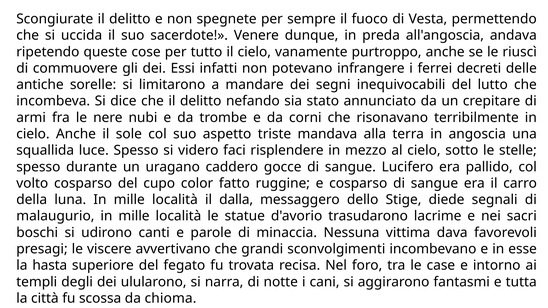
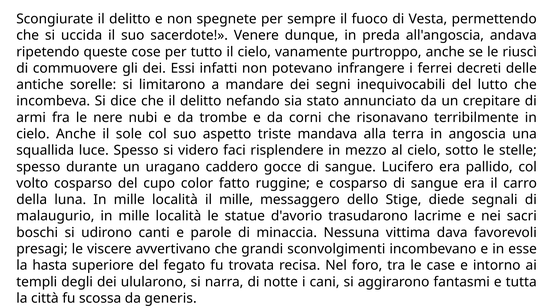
il dalla: dalla -> mille
chioma: chioma -> generis
